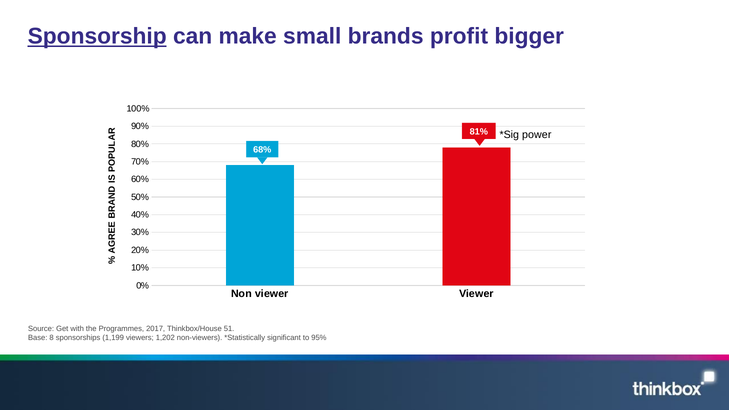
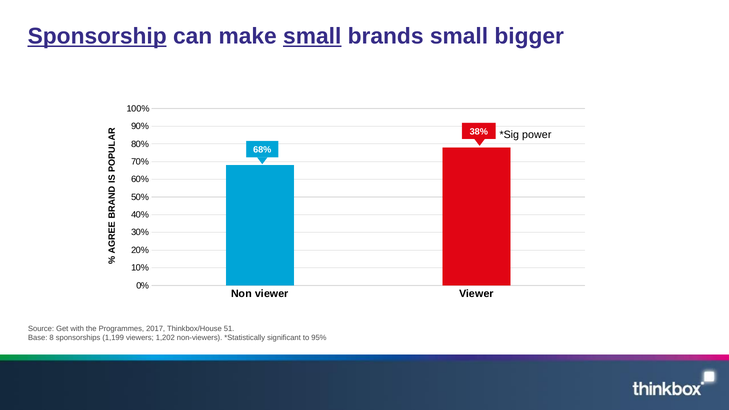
small at (312, 36) underline: none -> present
brands profit: profit -> small
81%: 81% -> 38%
